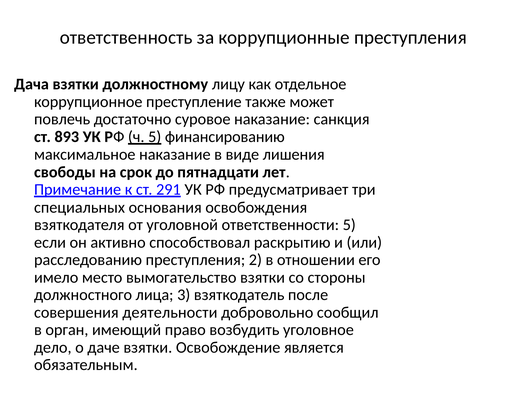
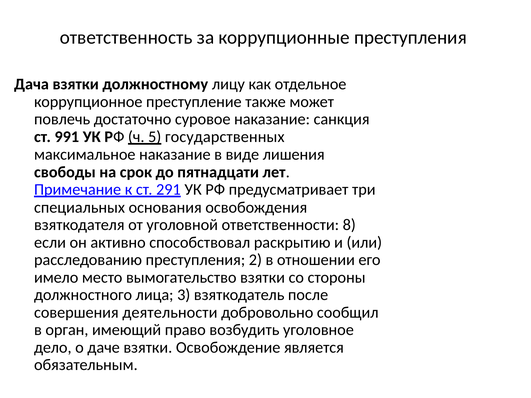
893: 893 -> 991
финансированию: финансированию -> государственных
ответственности 5: 5 -> 8
